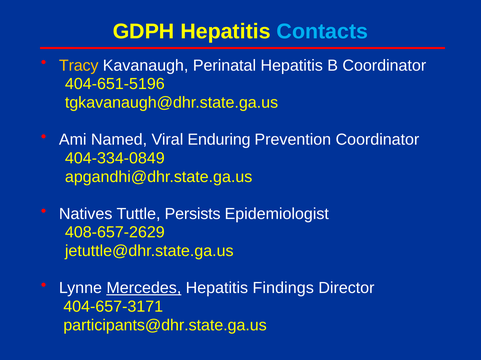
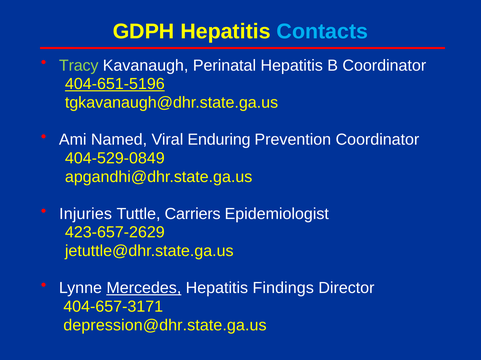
Tracy colour: yellow -> light green
404-651-5196 underline: none -> present
404-334-0849: 404-334-0849 -> 404-529-0849
Natives: Natives -> Injuries
Persists: Persists -> Carriers
408-657-2629: 408-657-2629 -> 423-657-2629
participants@dhr.state.ga.us: participants@dhr.state.ga.us -> depression@dhr.state.ga.us
